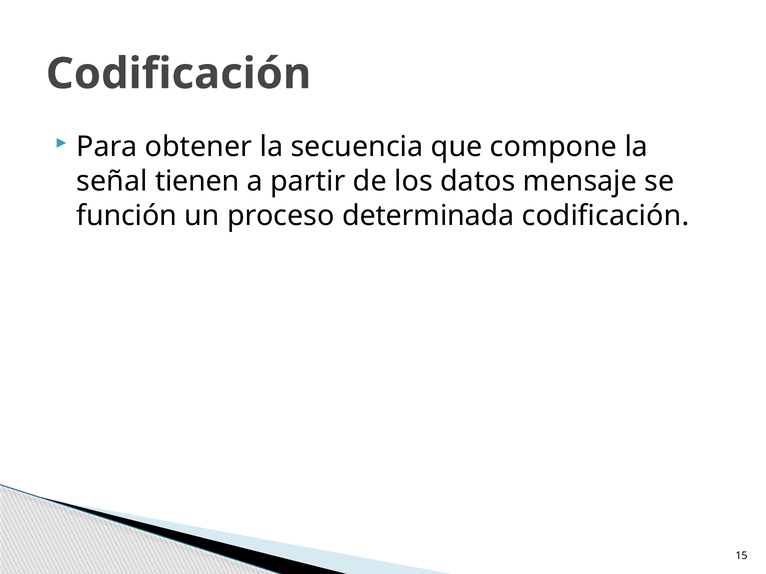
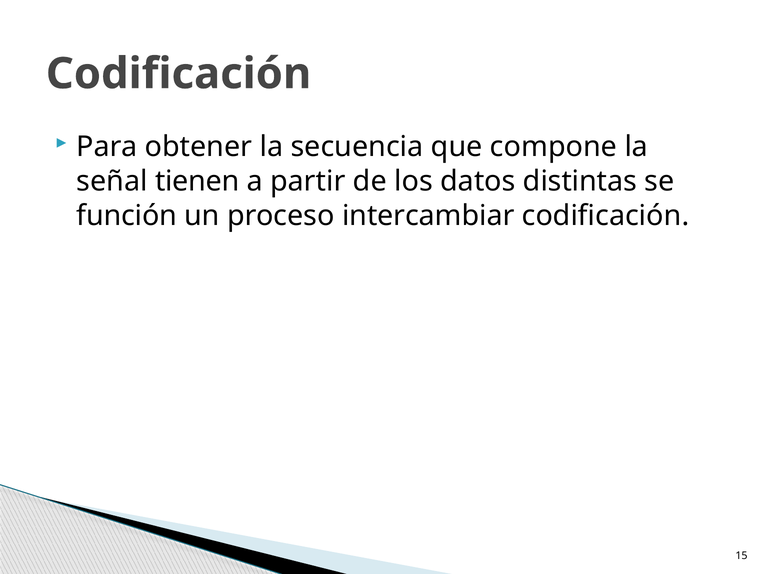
mensaje: mensaje -> distintas
determinada: determinada -> intercambiar
